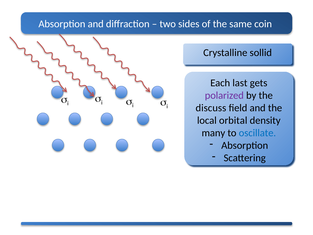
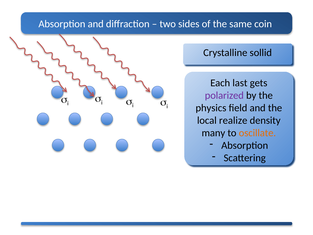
discuss: discuss -> physics
orbital: orbital -> realize
oscillate colour: blue -> orange
